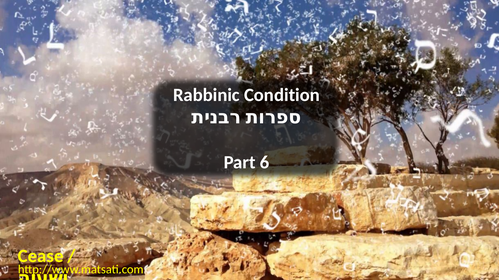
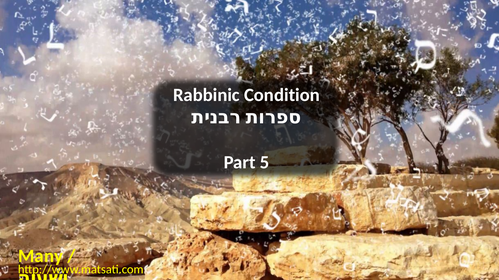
6: 6 -> 5
Cease: Cease -> Many
